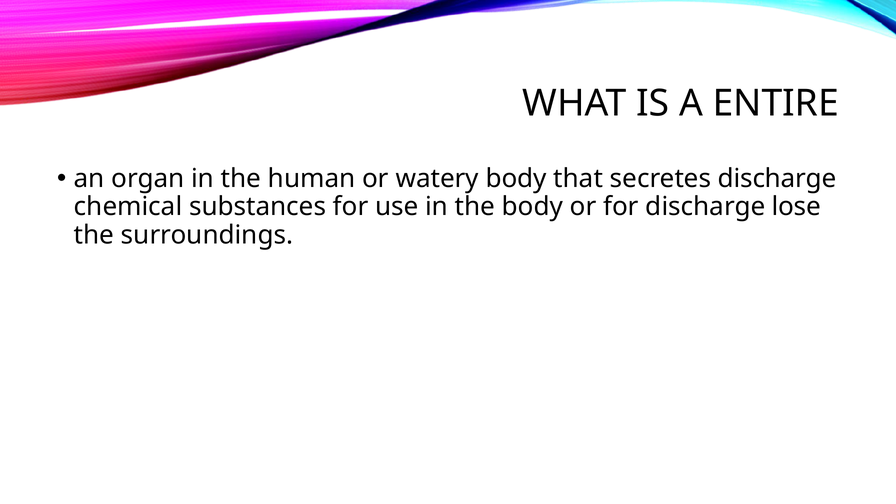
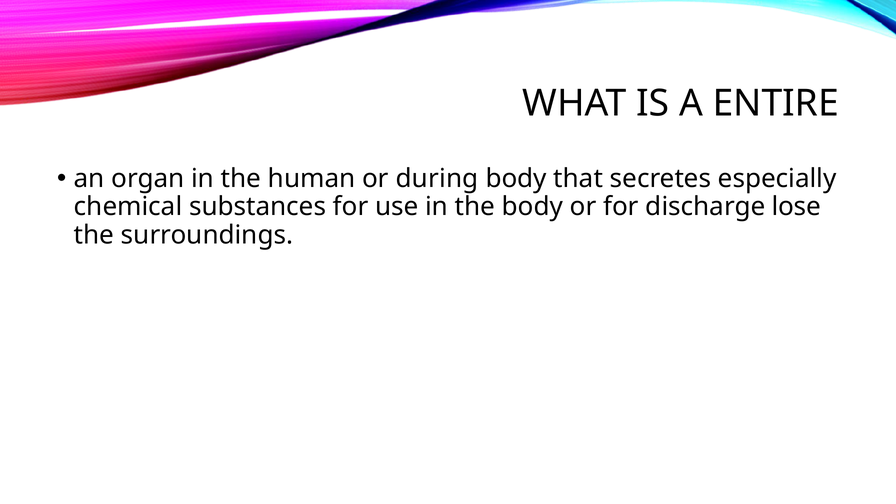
watery: watery -> during
secretes discharge: discharge -> especially
